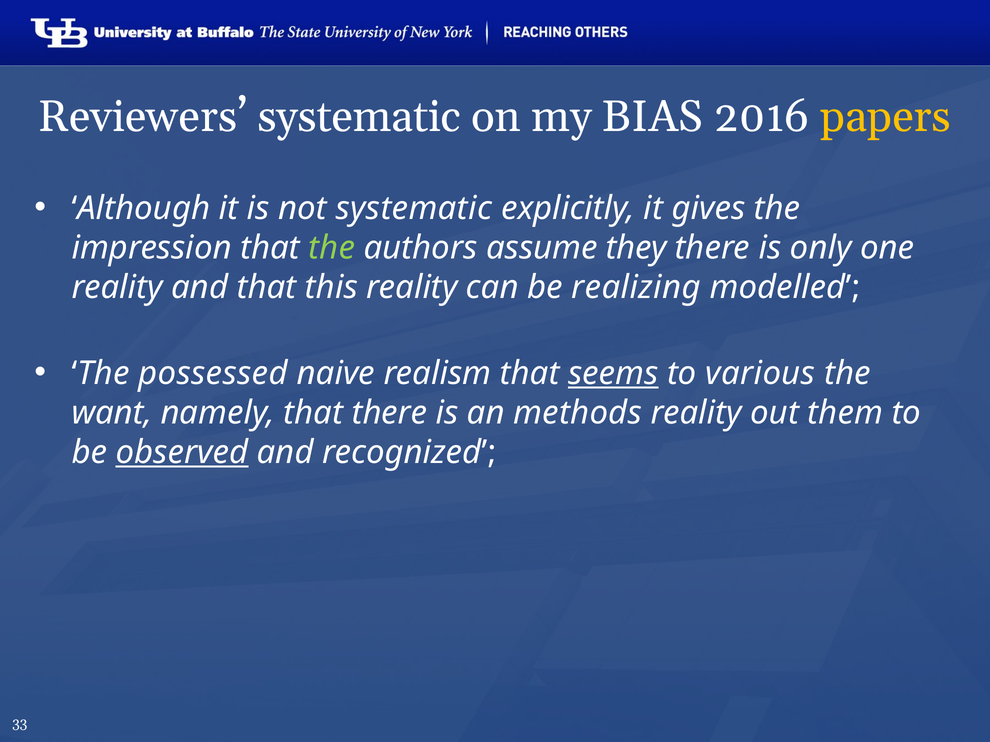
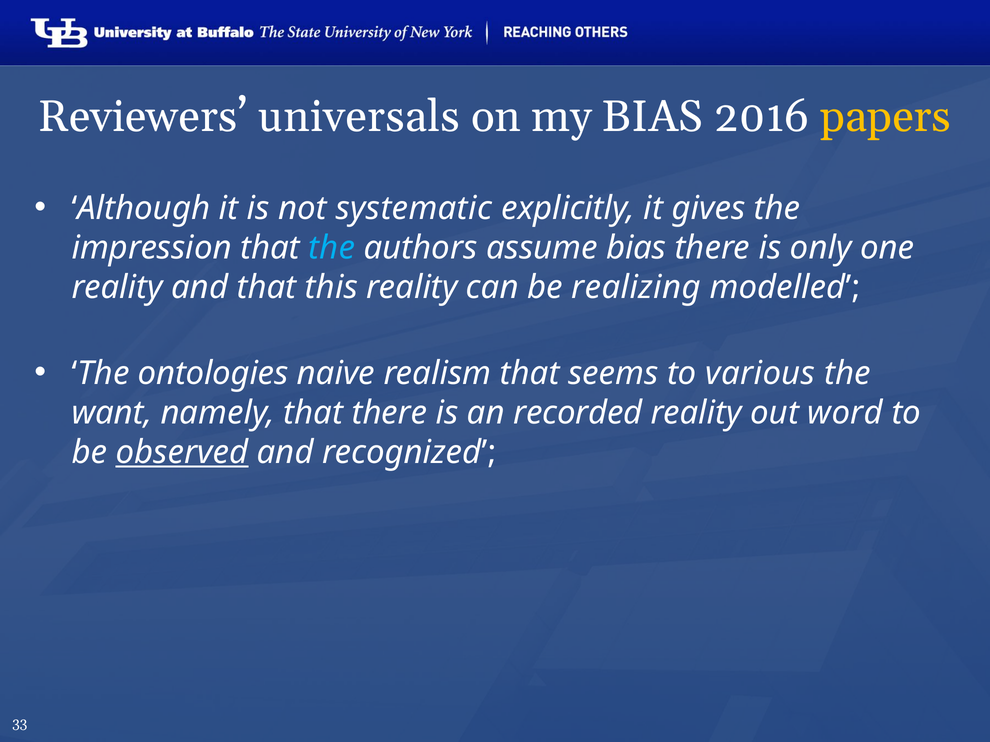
Reviewers systematic: systematic -> universals
the at (332, 248) colour: light green -> light blue
assume they: they -> bias
possessed: possessed -> ontologies
seems underline: present -> none
methods: methods -> recorded
them: them -> word
